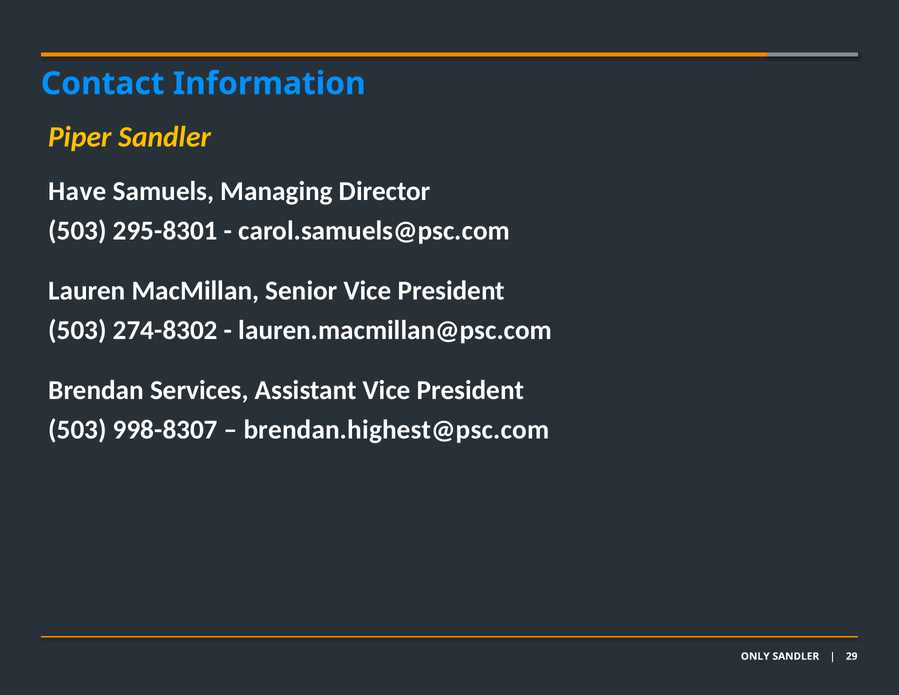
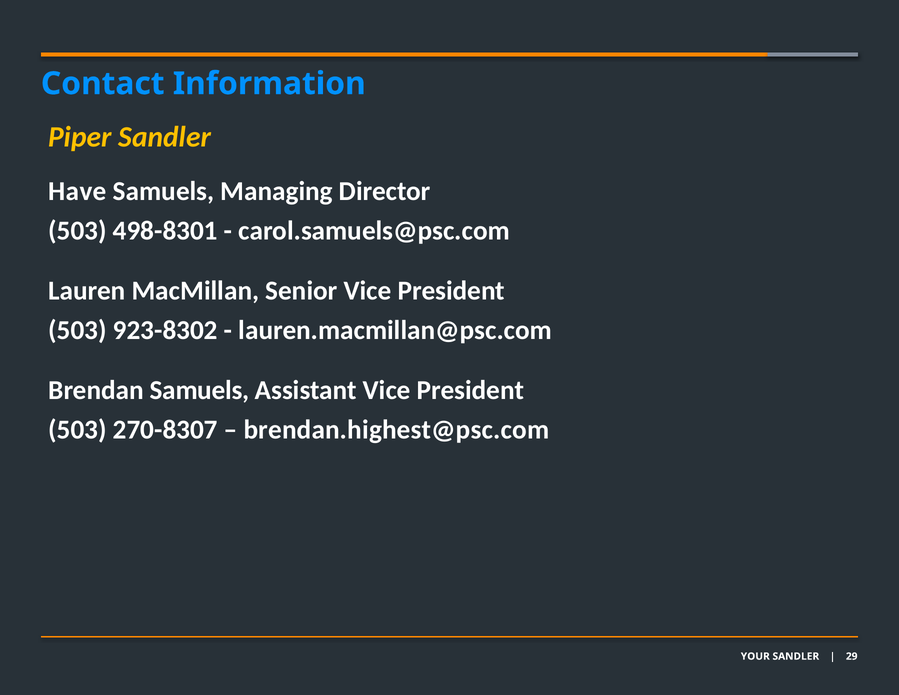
295-8301: 295-8301 -> 498-8301
274-8302: 274-8302 -> 923-8302
Brendan Services: Services -> Samuels
998-8307: 998-8307 -> 270-8307
ONLY: ONLY -> YOUR
